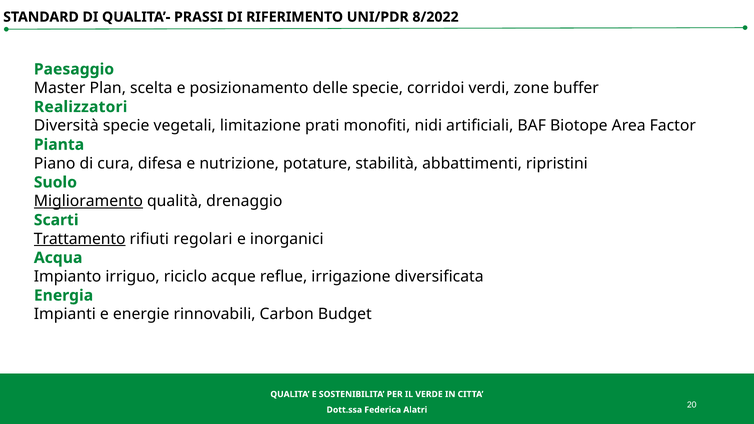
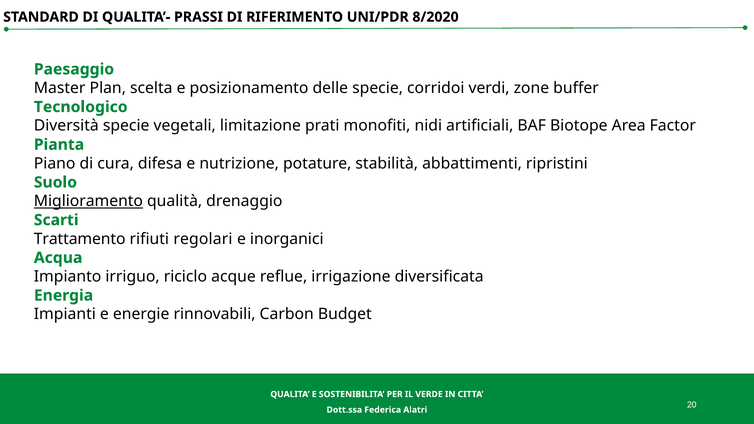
8/2022: 8/2022 -> 8/2020
Realizzatori: Realizzatori -> Tecnologico
Trattamento underline: present -> none
